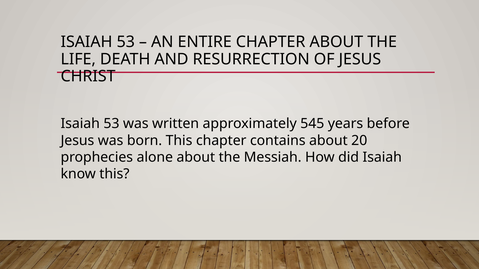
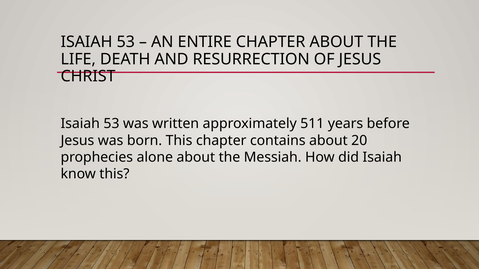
545: 545 -> 511
